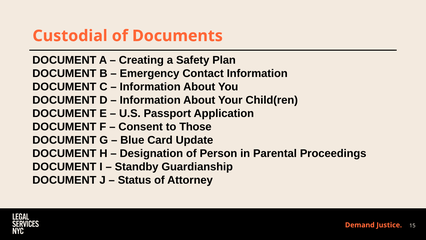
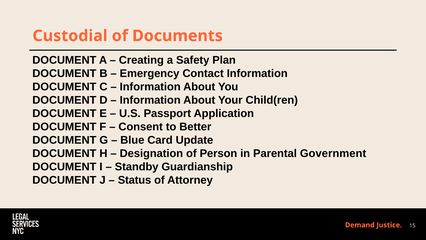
Those: Those -> Better
Proceedings: Proceedings -> Government
